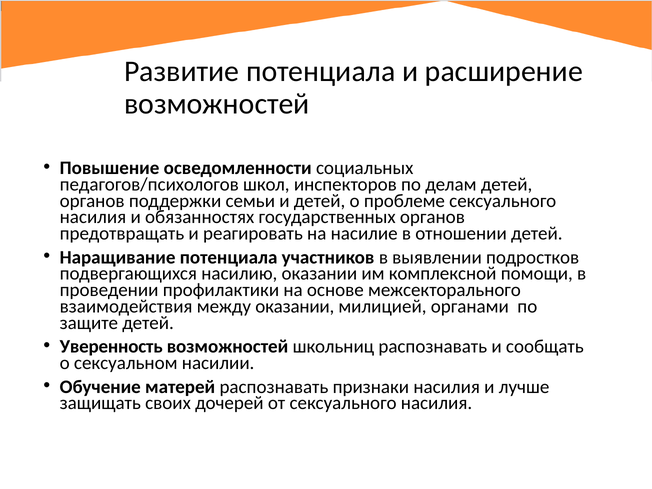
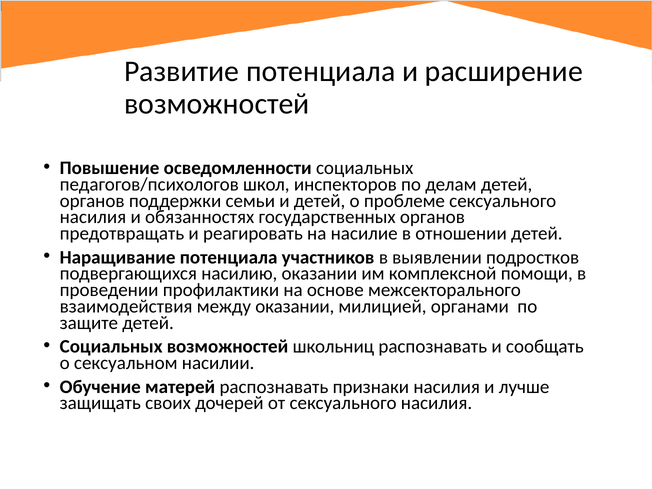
Уверенность at (111, 347): Уверенность -> Социальных
